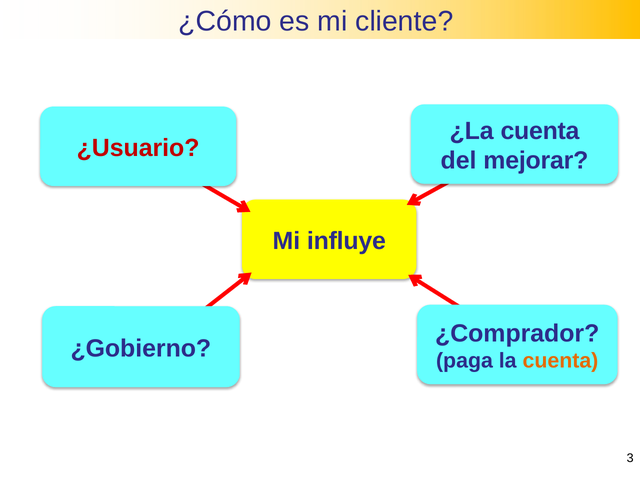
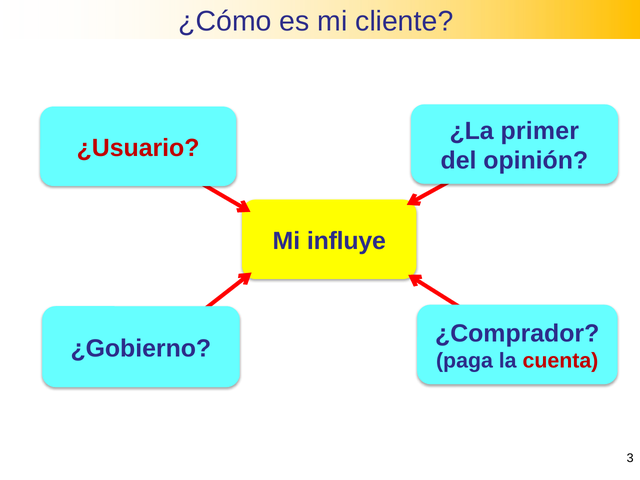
¿La cuenta: cuenta -> primer
mejorar: mejorar -> opinión
cuenta at (560, 361) colour: orange -> red
